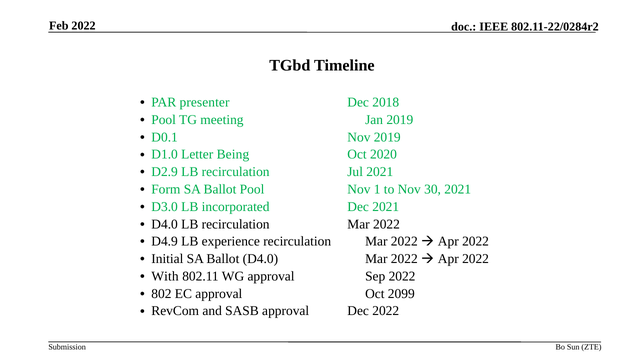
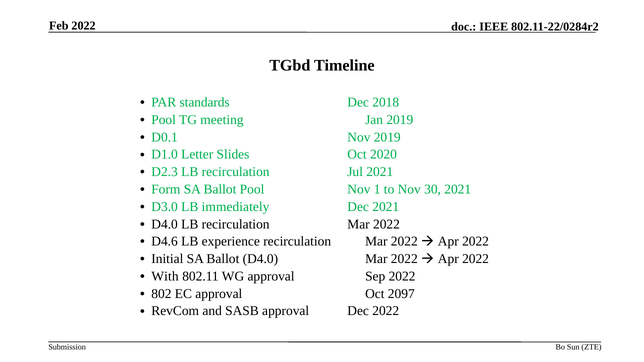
presenter: presenter -> standards
Being: Being -> Slides
D2.9: D2.9 -> D2.3
incorporated: incorporated -> immediately
D4.9: D4.9 -> D4.6
2099: 2099 -> 2097
